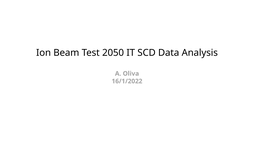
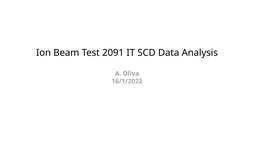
2050: 2050 -> 2091
